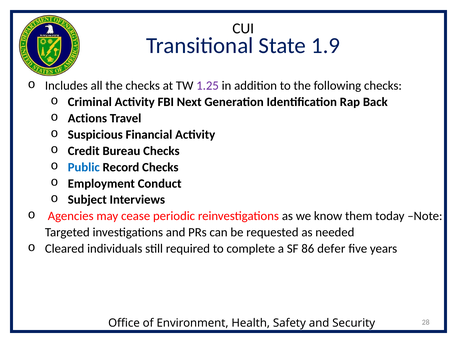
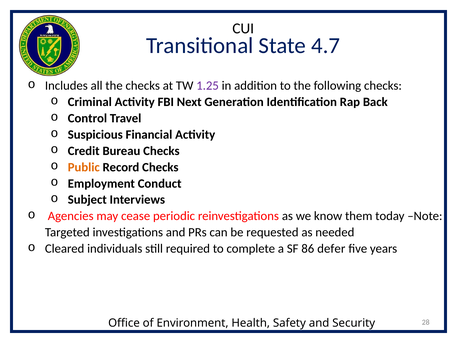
1.9: 1.9 -> 4.7
Actions: Actions -> Control
Public colour: blue -> orange
